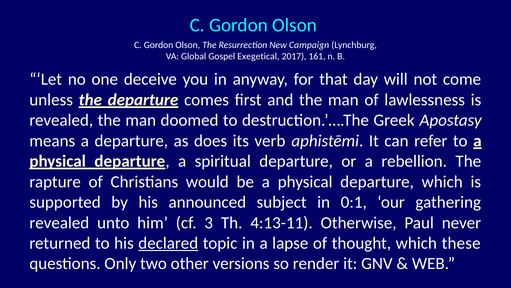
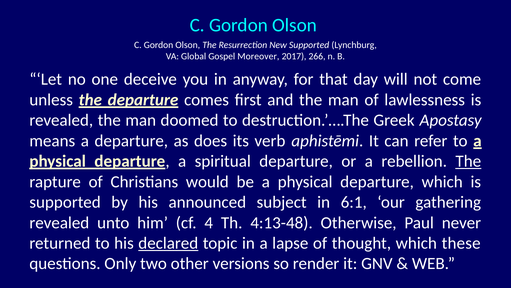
New Campaign: Campaign -> Supported
Exegetical: Exegetical -> Moreover
161: 161 -> 266
The at (468, 161) underline: none -> present
0:1: 0:1 -> 6:1
3: 3 -> 4
4:13-11: 4:13-11 -> 4:13-48
